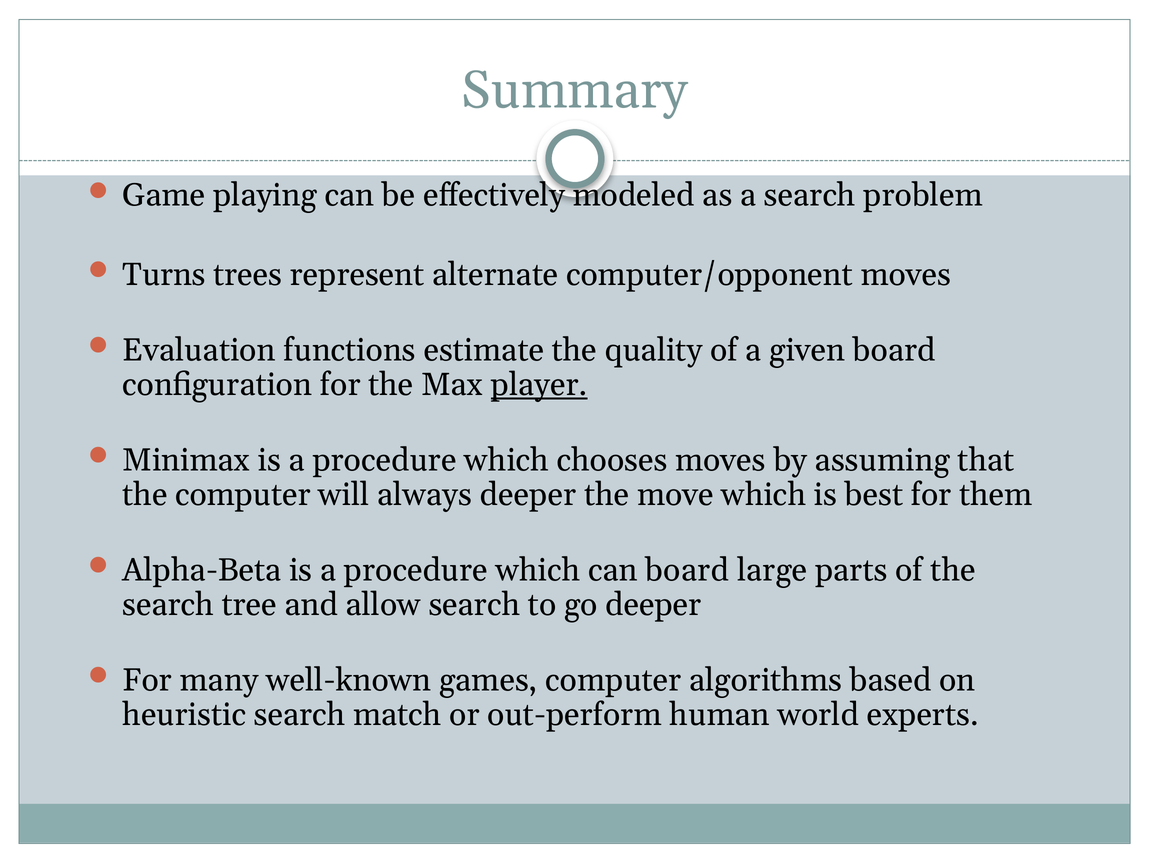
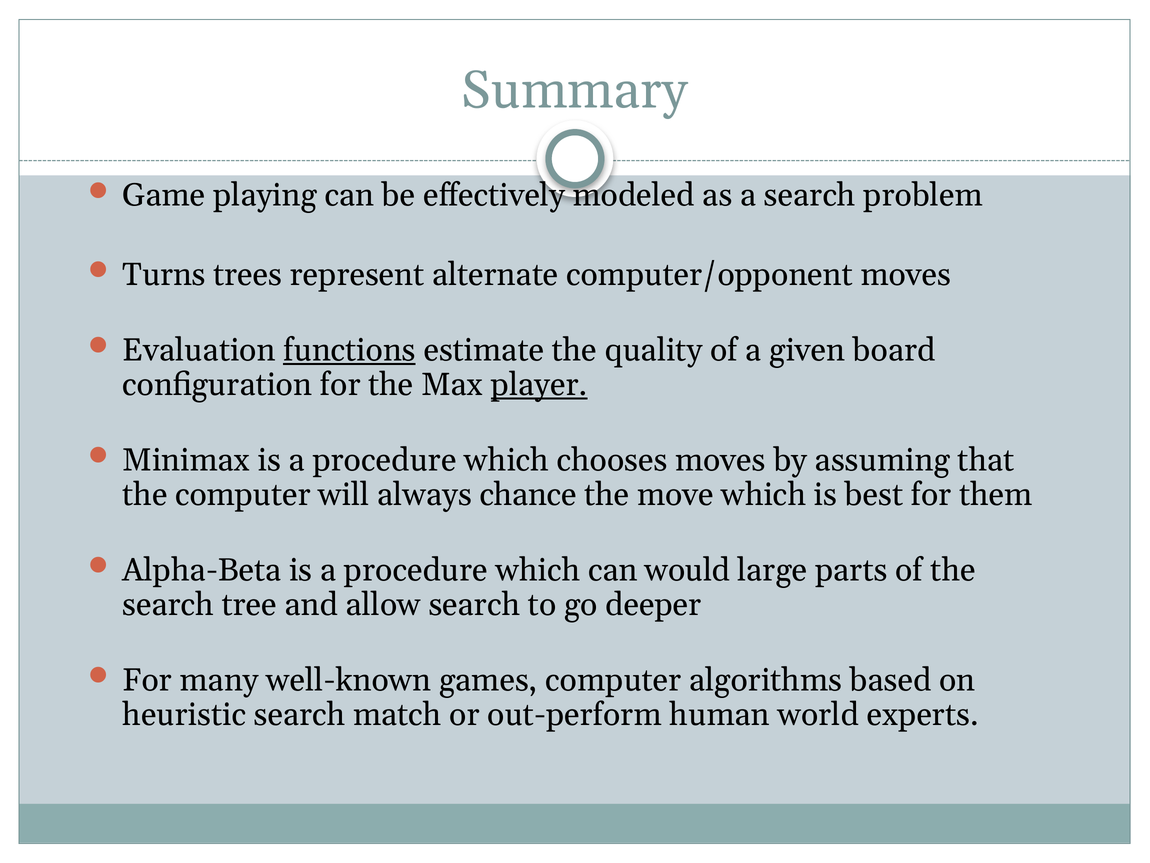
functions underline: none -> present
always deeper: deeper -> chance
can board: board -> would
